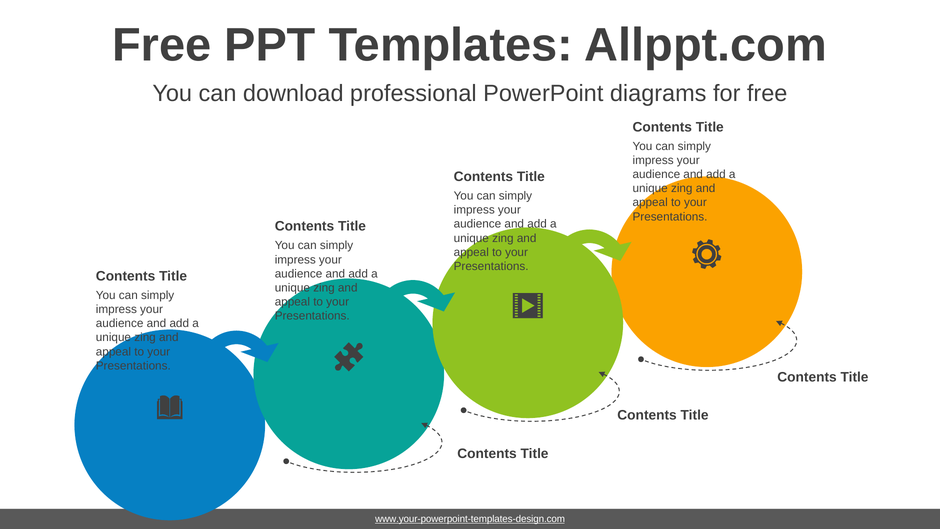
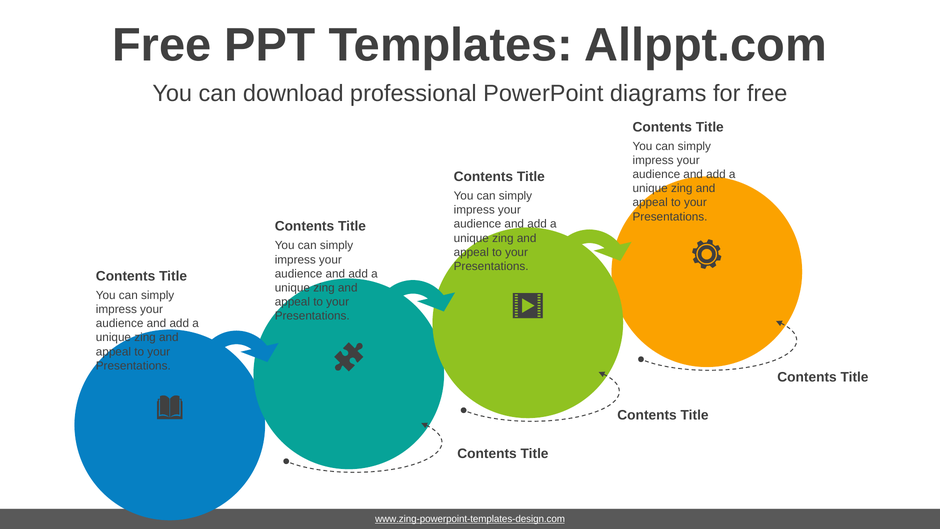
www.your-powerpoint-templates-design.com: www.your-powerpoint-templates-design.com -> www.zing-powerpoint-templates-design.com
